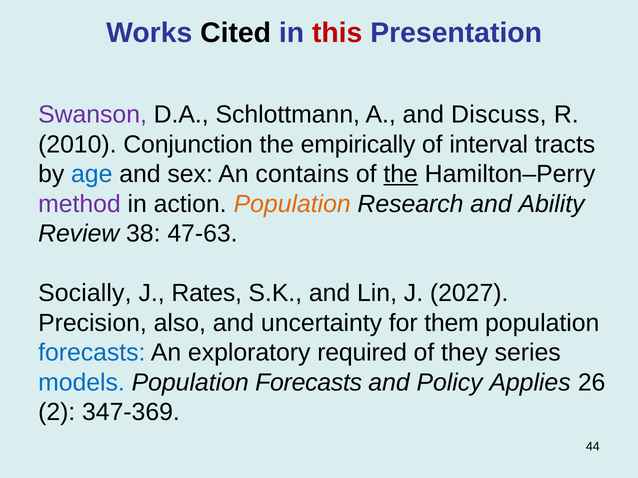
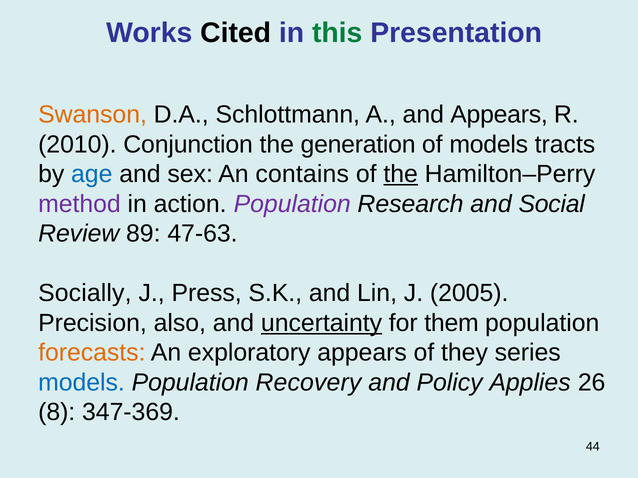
this colour: red -> green
Swanson colour: purple -> orange
and Discuss: Discuss -> Appears
empirically: empirically -> generation
of interval: interval -> models
Population at (292, 204) colour: orange -> purple
Ability: Ability -> Social
38: 38 -> 89
Rates: Rates -> Press
2027: 2027 -> 2005
uncertainty underline: none -> present
forecasts at (92, 353) colour: blue -> orange
exploratory required: required -> appears
Forecasts at (309, 383): Forecasts -> Recovery
2: 2 -> 8
